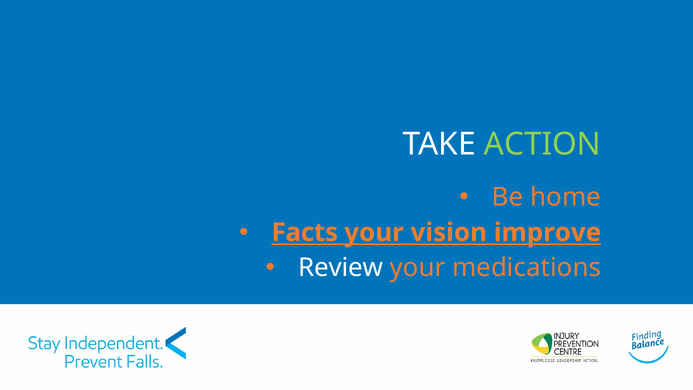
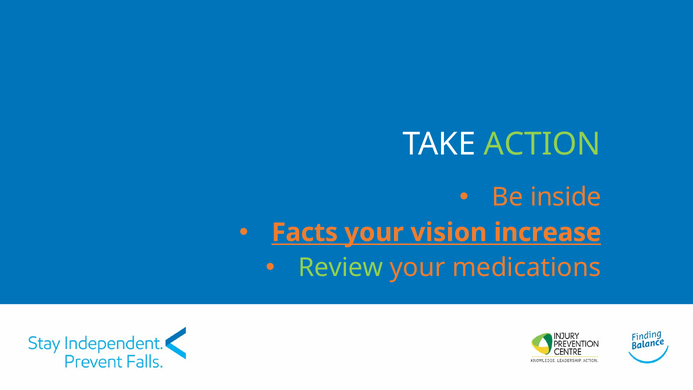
home: home -> inside
improve: improve -> increase
Review colour: white -> light green
